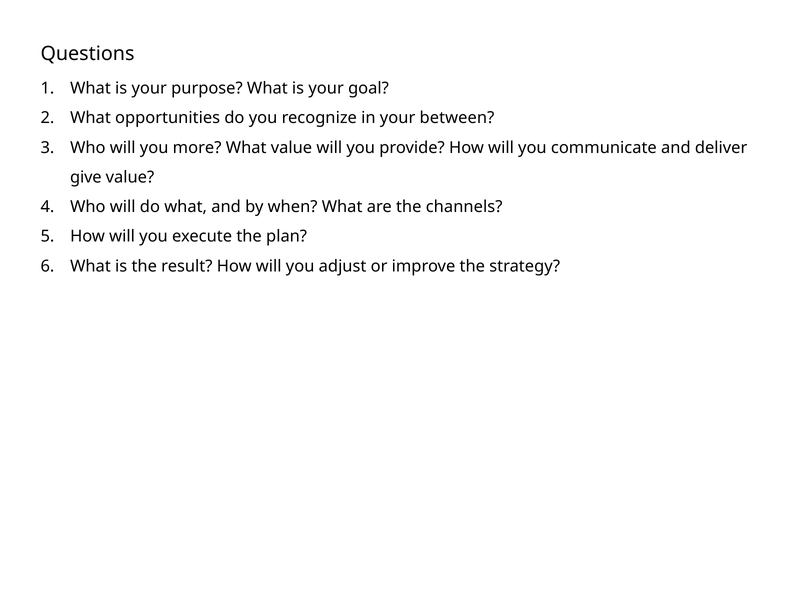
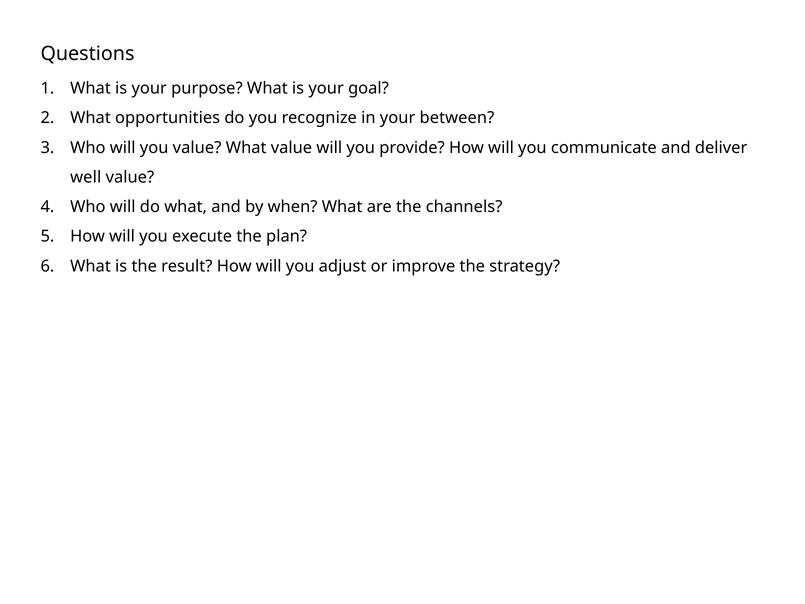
you more: more -> value
give: give -> well
